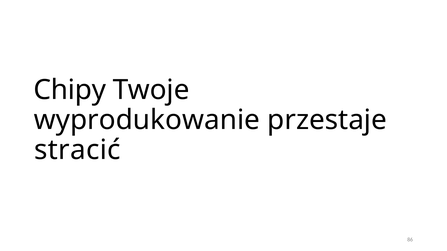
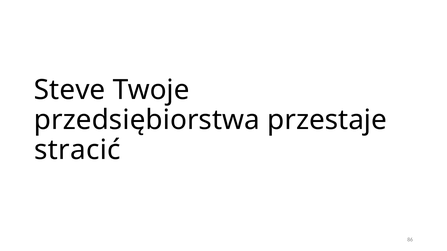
Chipy: Chipy -> Steve
wyprodukowanie: wyprodukowanie -> przedsiębiorstwa
